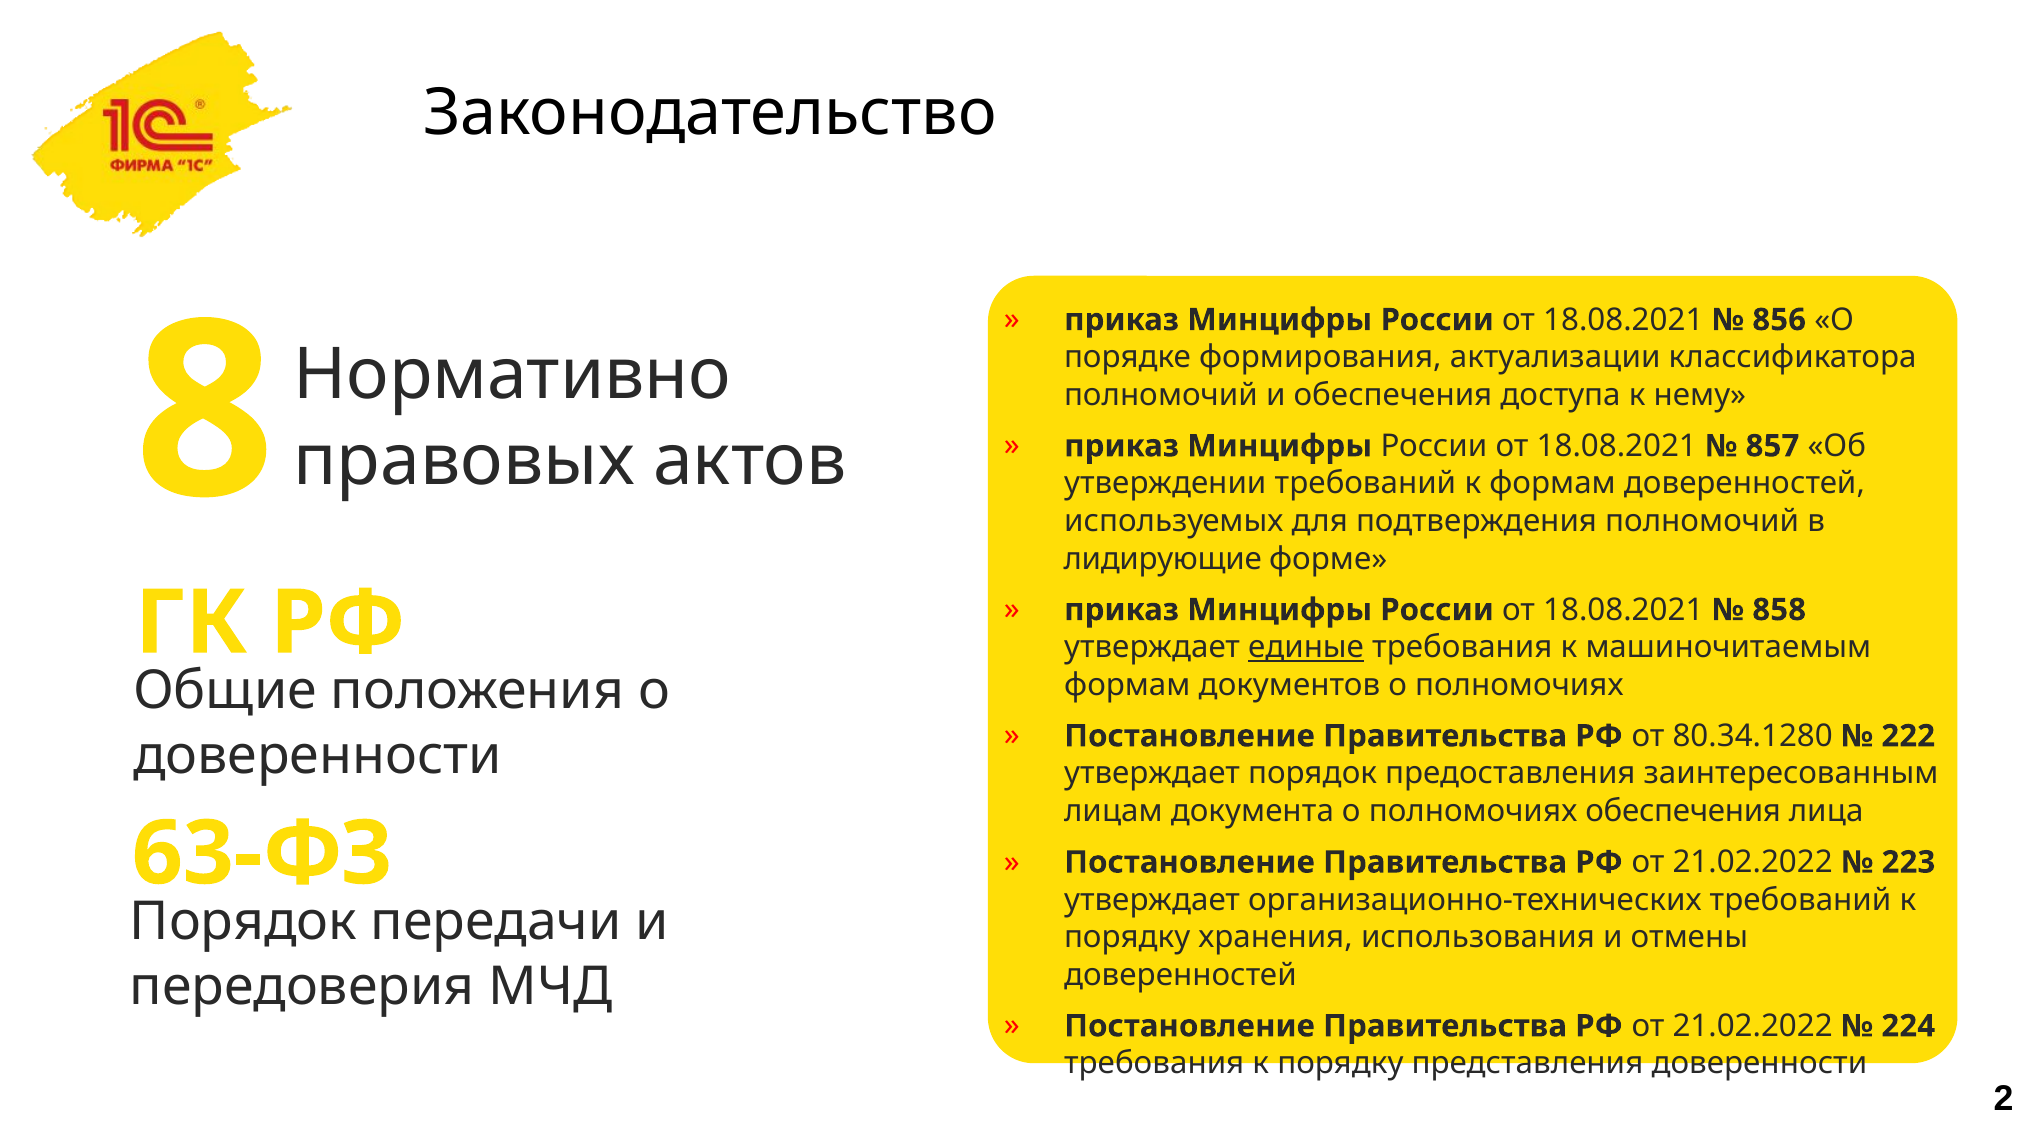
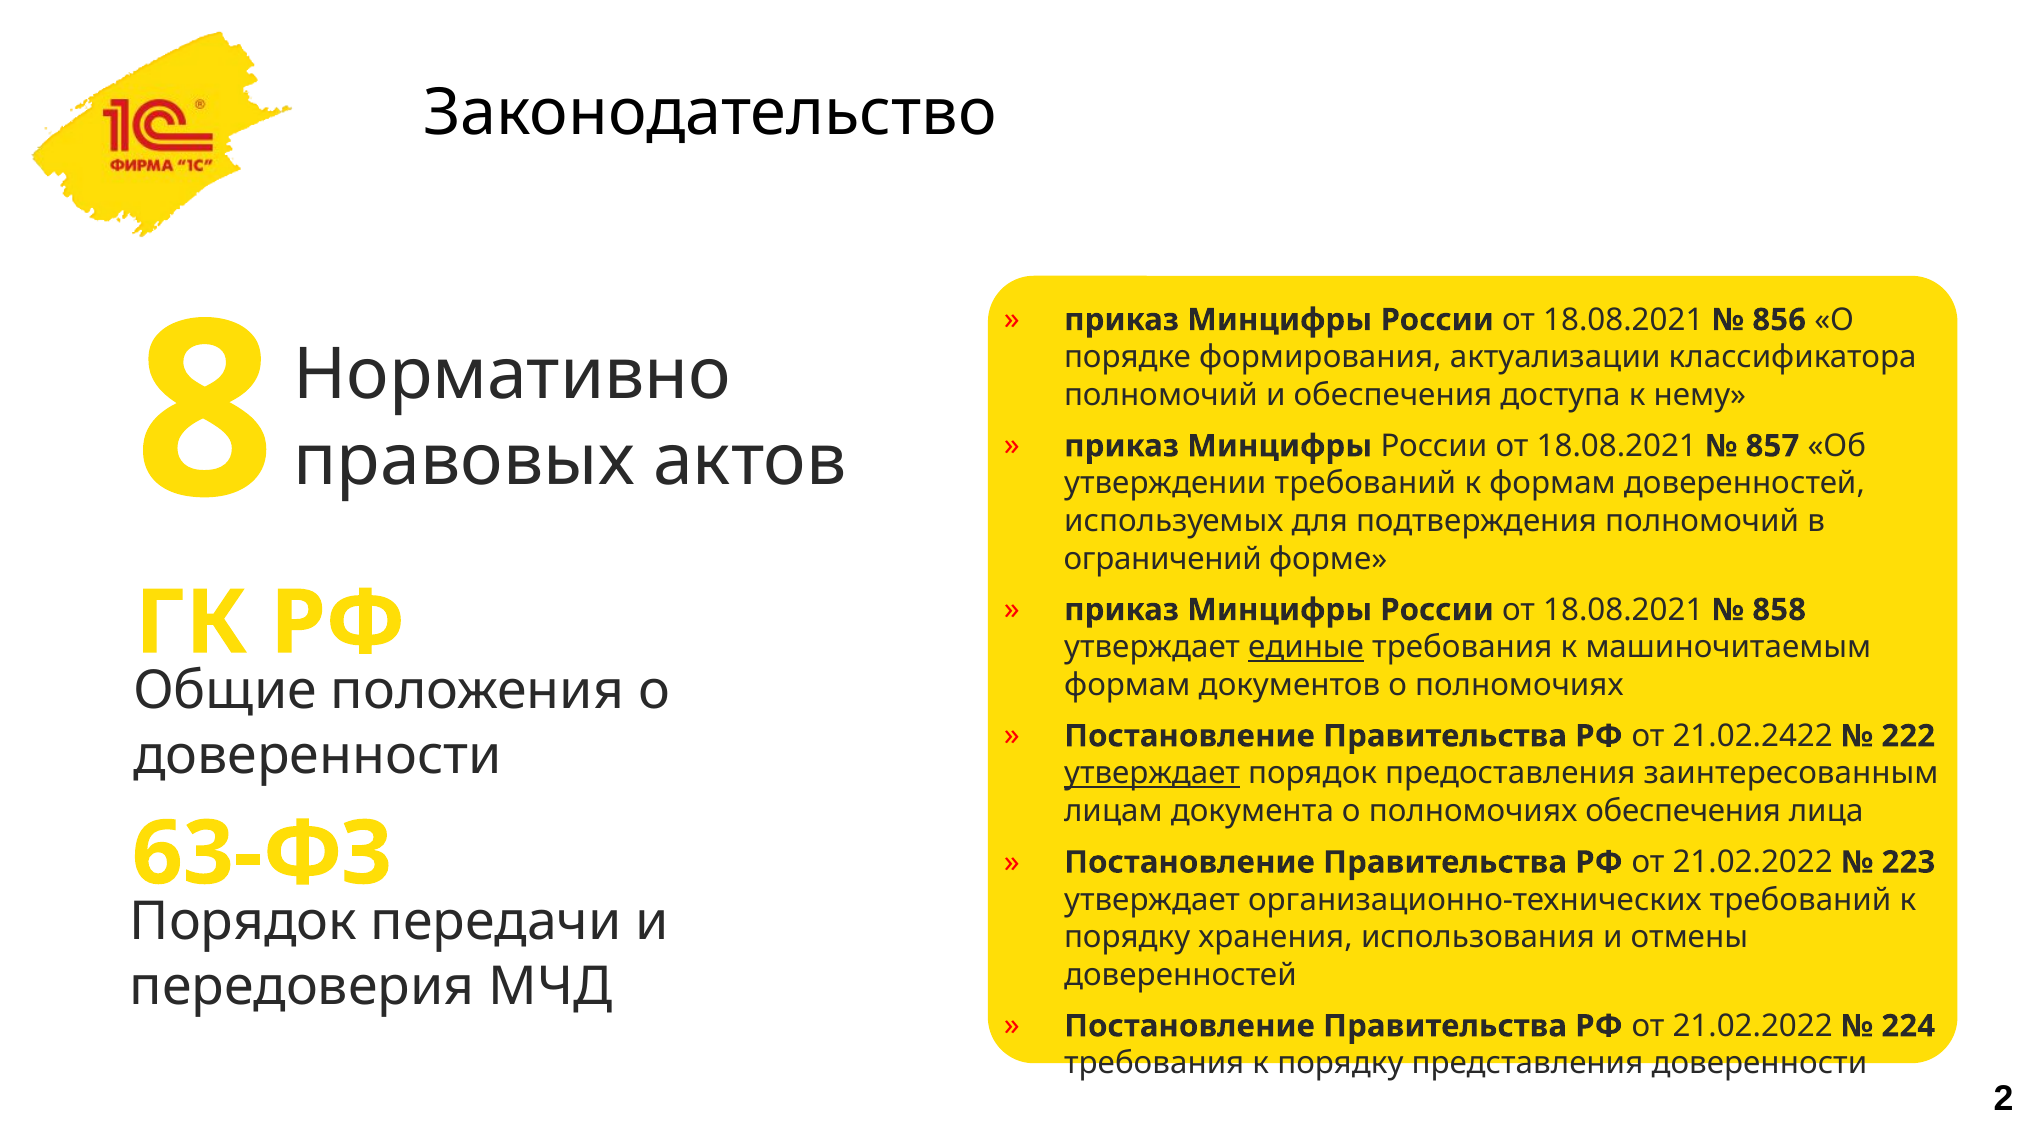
лидирующие: лидирующие -> ограничений
80.34.1280: 80.34.1280 -> 21.02.2422
утверждает at (1152, 774) underline: none -> present
